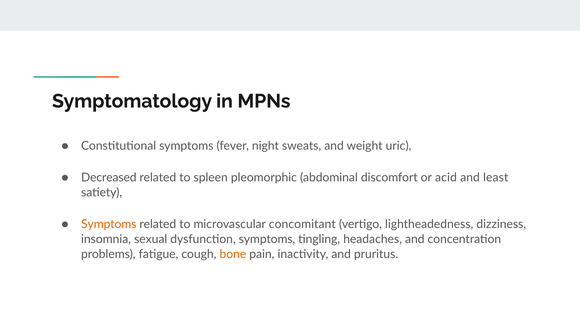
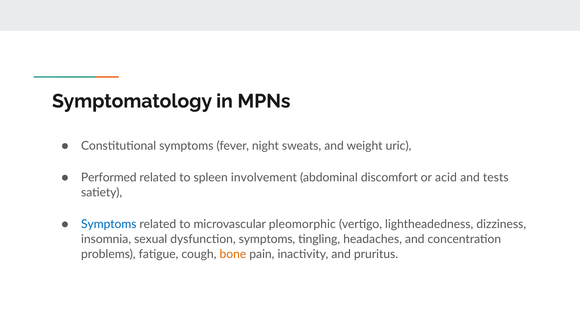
Decreased: Decreased -> Performed
pleomorphic: pleomorphic -> involvement
least: least -> tests
Symptoms at (109, 224) colour: orange -> blue
concomitant: concomitant -> pleomorphic
